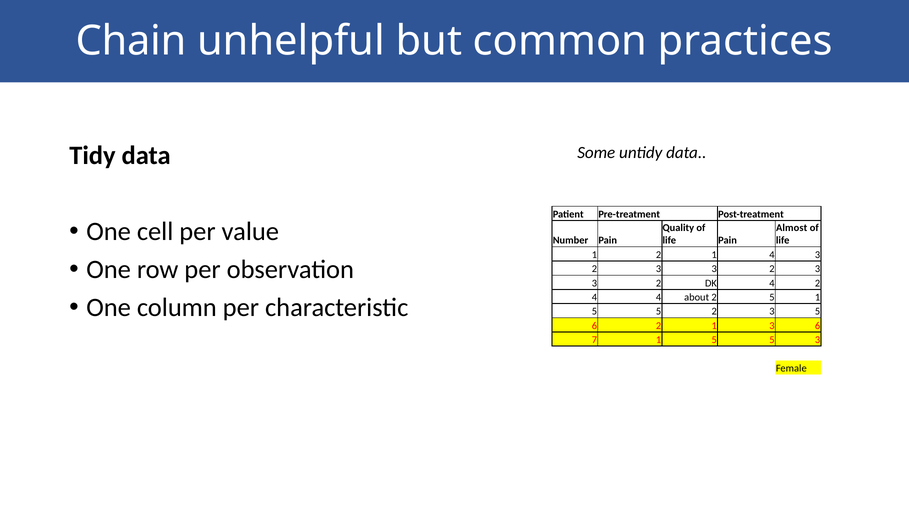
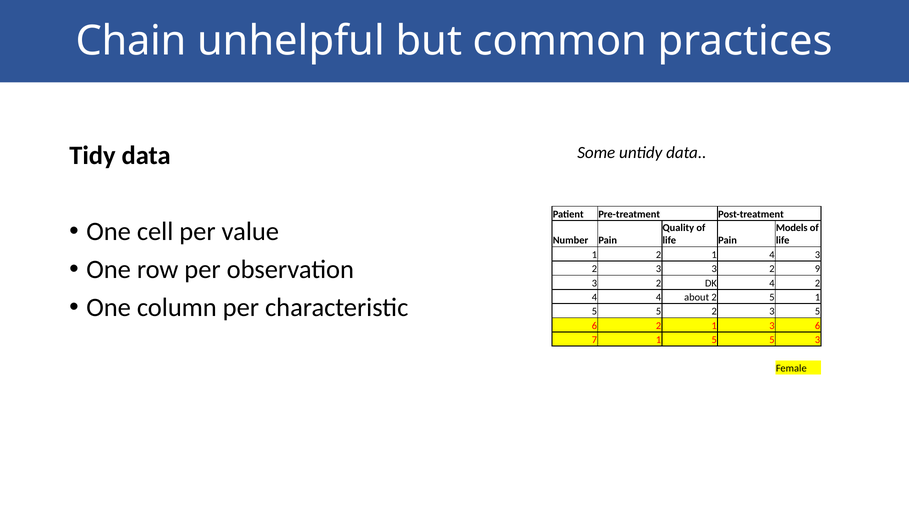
Almost: Almost -> Models
3 3 2 3: 3 -> 9
